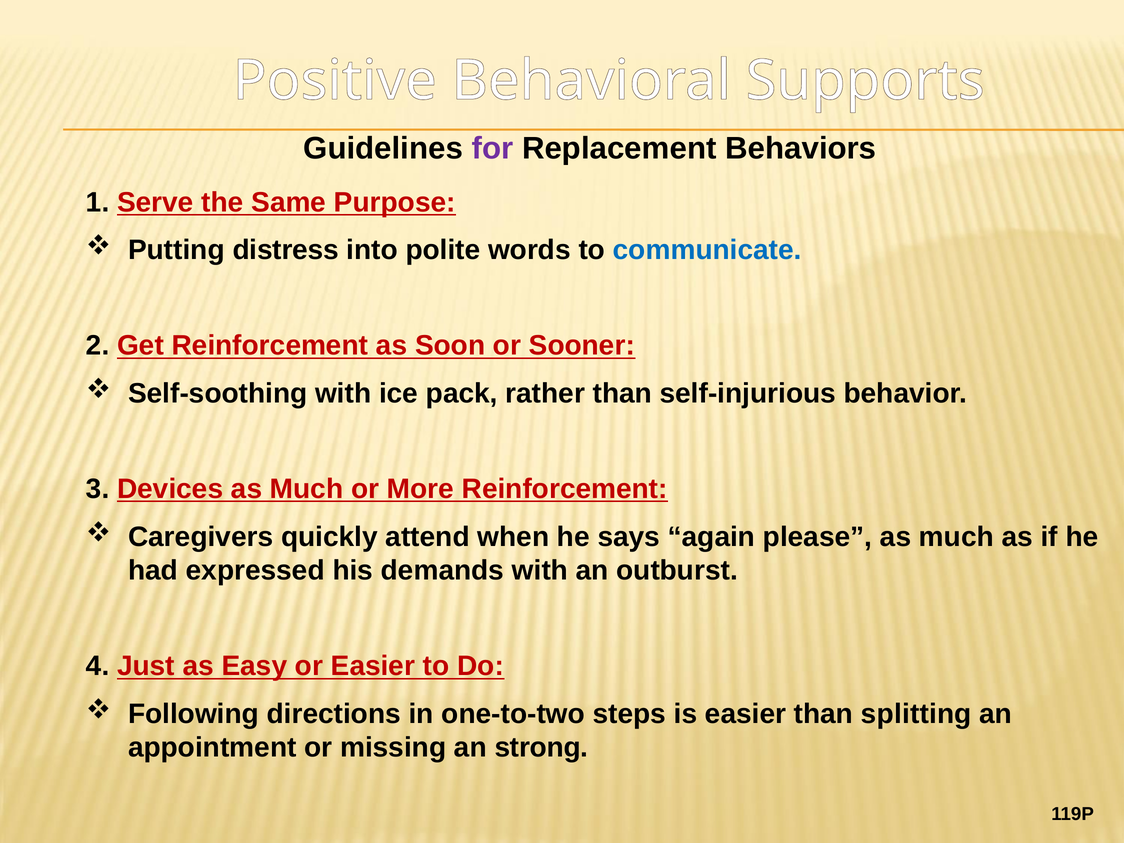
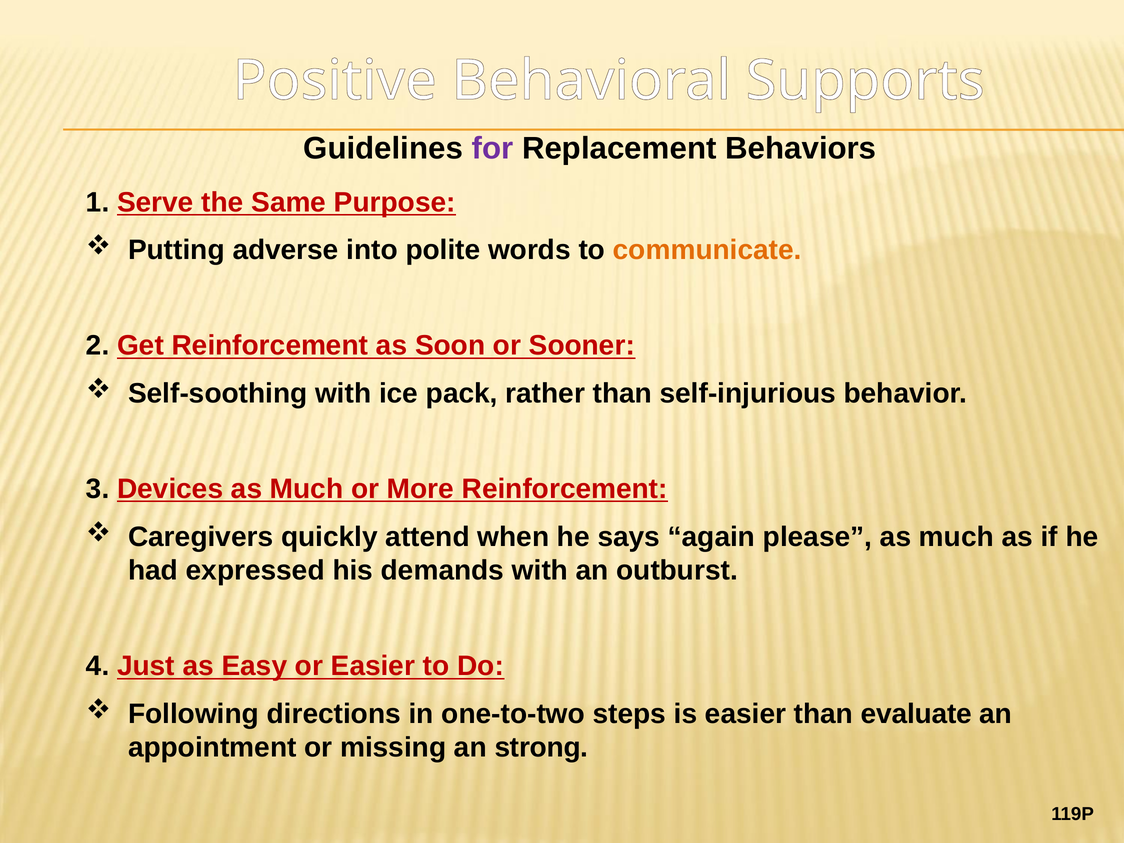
distress: distress -> adverse
communicate colour: blue -> orange
splitting: splitting -> evaluate
